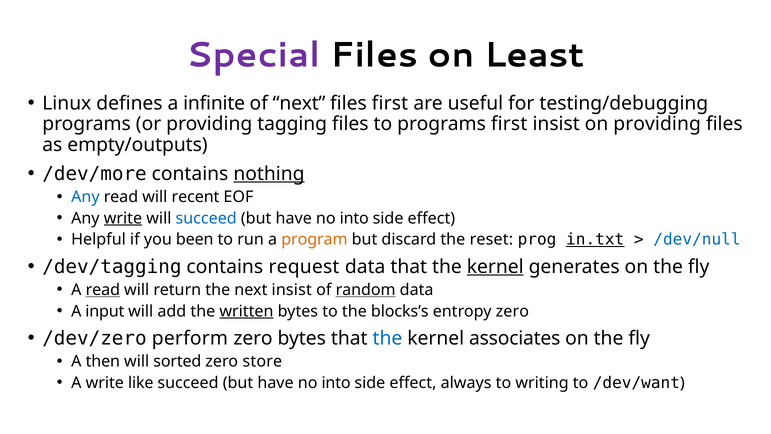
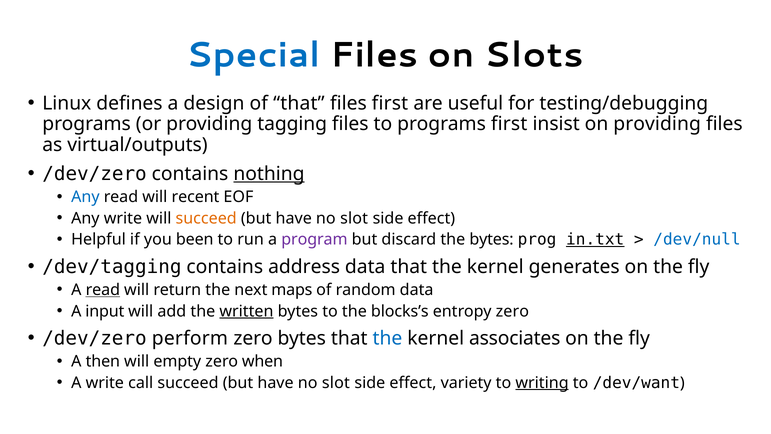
Special colour: purple -> blue
Least: Least -> Slots
infinite: infinite -> design
of next: next -> that
empty/outputs: empty/outputs -> virtual/outputs
/dev/more at (95, 174): /dev/more -> /dev/zero
write at (123, 218) underline: present -> none
succeed at (206, 218) colour: blue -> orange
into at (354, 218): into -> slot
program colour: orange -> purple
the reset: reset -> bytes
request: request -> address
kernel at (495, 267) underline: present -> none
next insist: insist -> maps
random underline: present -> none
sorted: sorted -> empty
store: store -> when
like: like -> call
into at (336, 383): into -> slot
always: always -> variety
writing underline: none -> present
